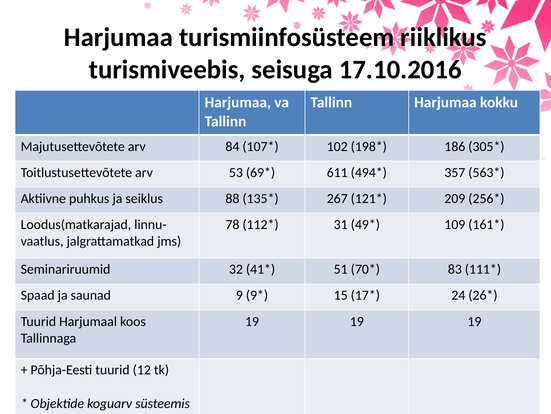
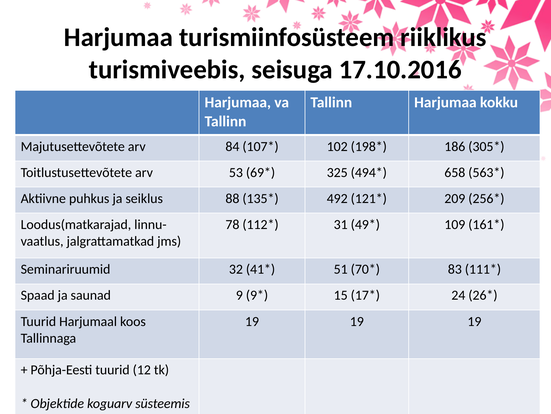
611: 611 -> 325
357: 357 -> 658
267: 267 -> 492
